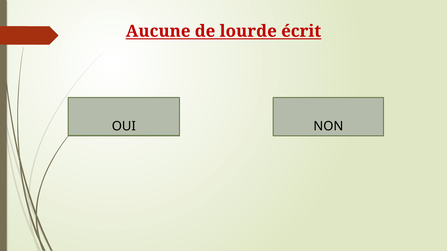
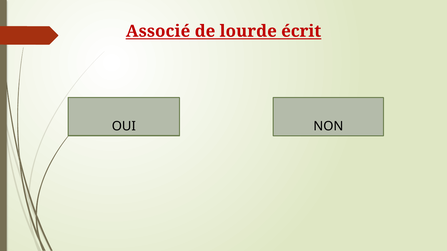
Aucune: Aucune -> Associé
